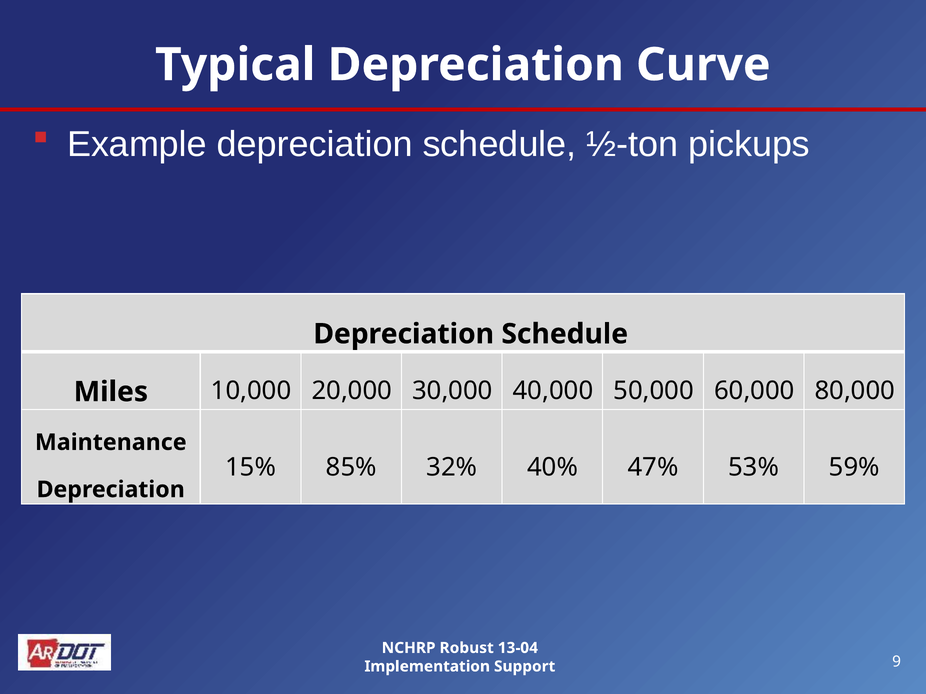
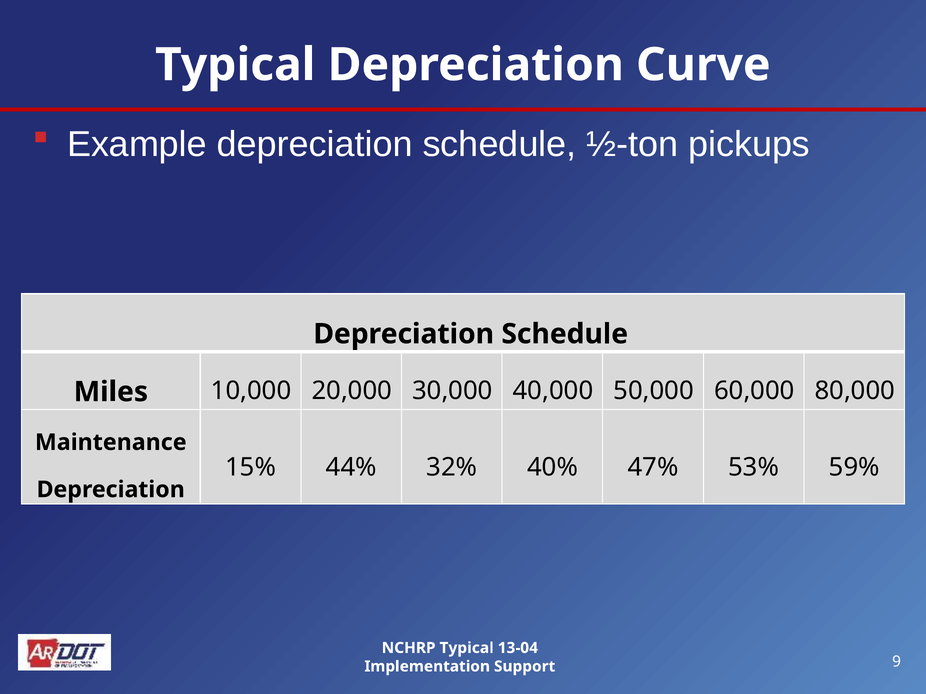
85%: 85% -> 44%
NCHRP Robust: Robust -> Typical
